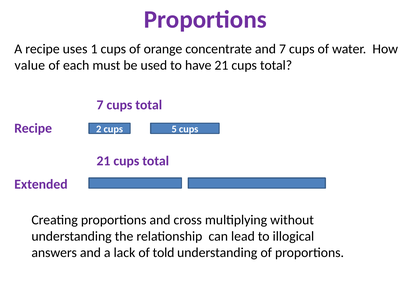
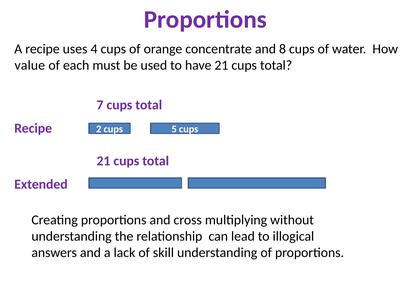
1: 1 -> 4
and 7: 7 -> 8
told: told -> skill
